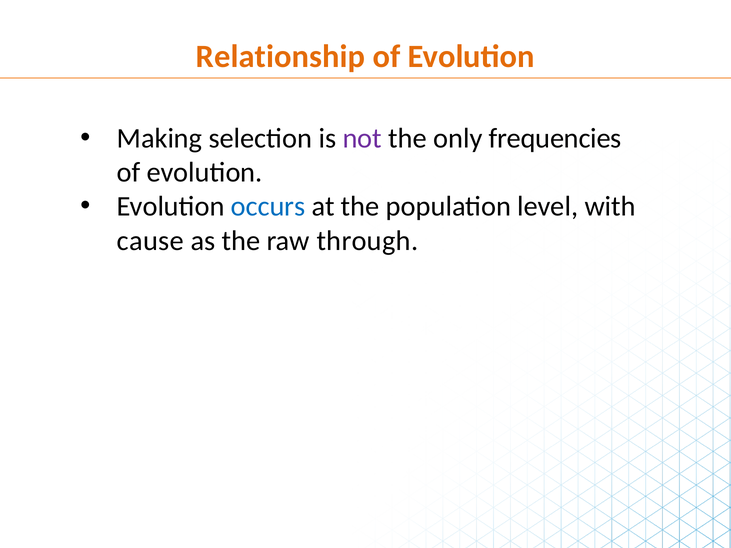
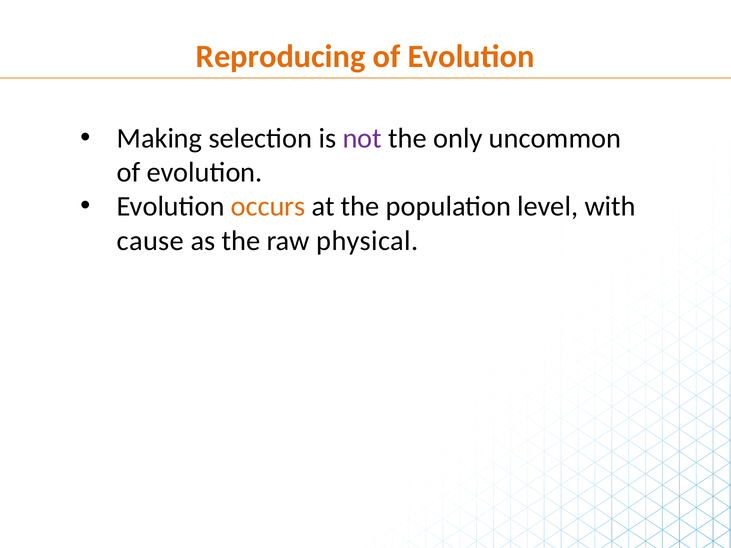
Relationship: Relationship -> Reproducing
frequencies: frequencies -> uncommon
occurs colour: blue -> orange
through: through -> physical
